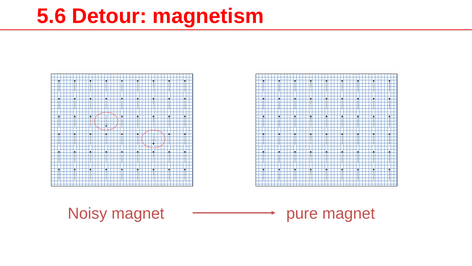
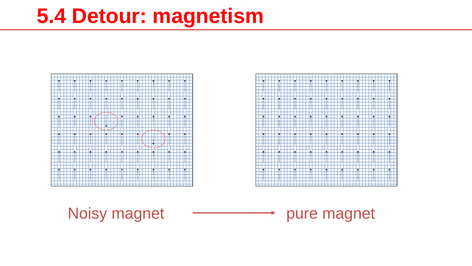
5.6: 5.6 -> 5.4
